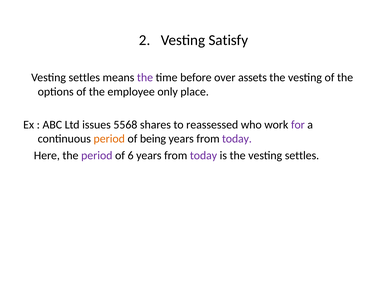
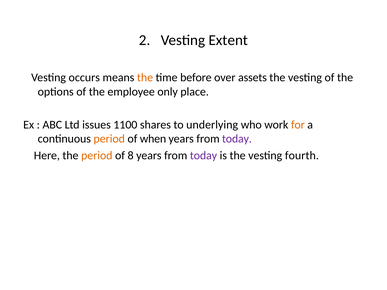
Satisfy: Satisfy -> Extent
settles at (84, 78): settles -> occurs
the at (145, 78) colour: purple -> orange
5568: 5568 -> 1100
reassessed: reassessed -> underlying
for colour: purple -> orange
being: being -> when
period at (97, 155) colour: purple -> orange
6: 6 -> 8
the vesting settles: settles -> fourth
